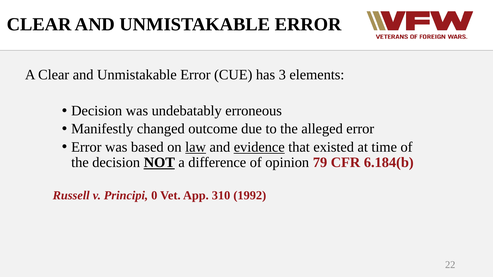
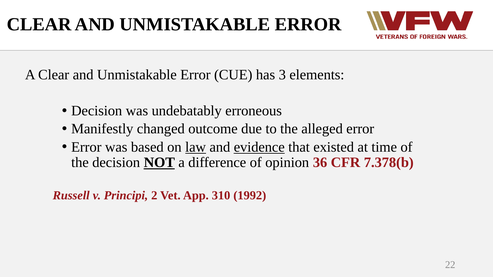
79: 79 -> 36
6.184(b: 6.184(b -> 7.378(b
0: 0 -> 2
